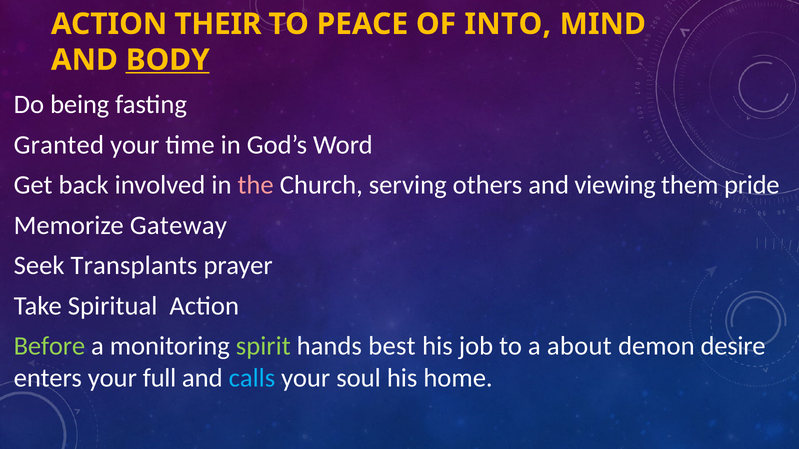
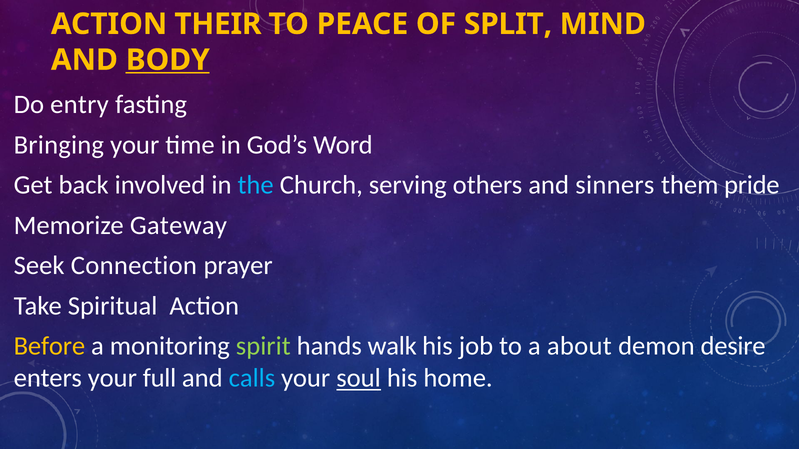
INTO: INTO -> SPLIT
being: being -> entry
Granted: Granted -> Bringing
the colour: pink -> light blue
viewing: viewing -> sinners
Transplants: Transplants -> Connection
Before colour: light green -> yellow
best: best -> walk
soul underline: none -> present
